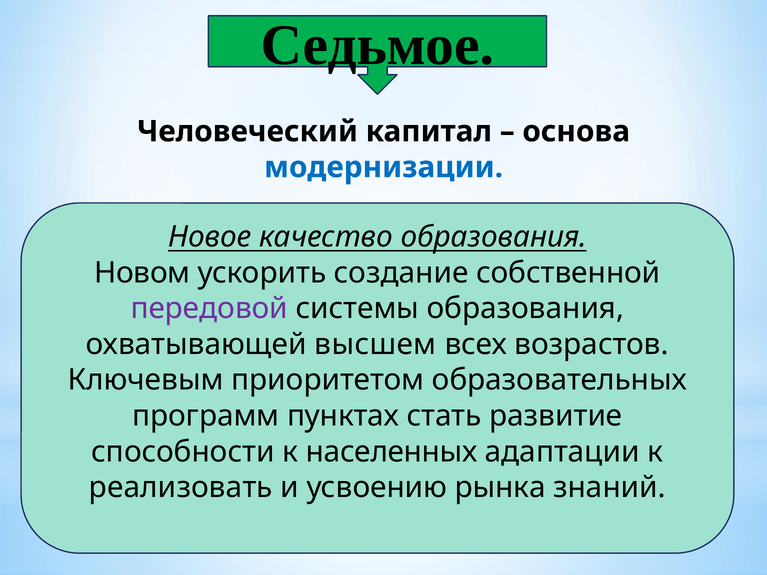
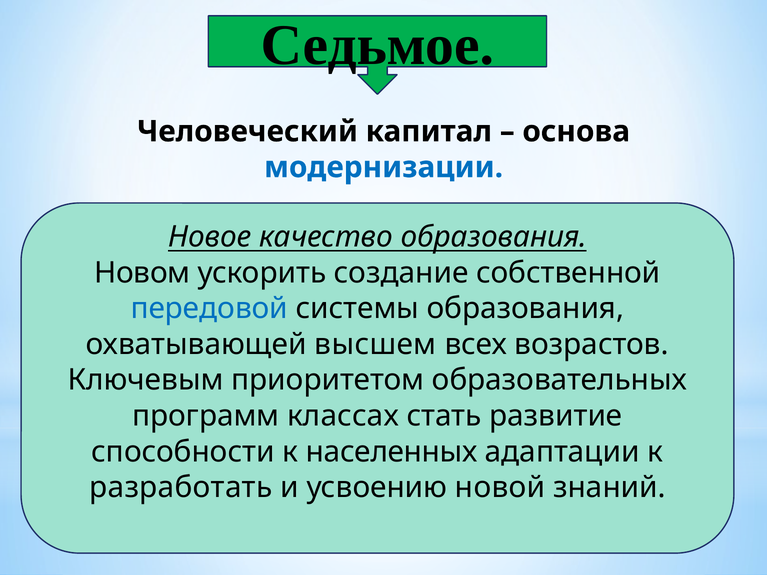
передовой colour: purple -> blue
пунктах: пунктах -> классах
реализовать: реализовать -> разработать
рынка: рынка -> новой
